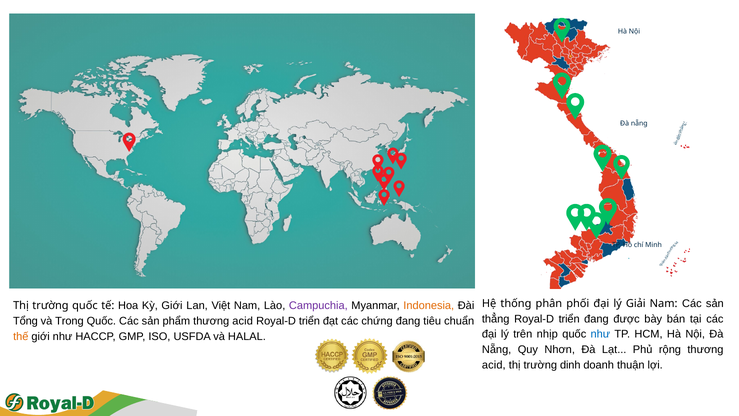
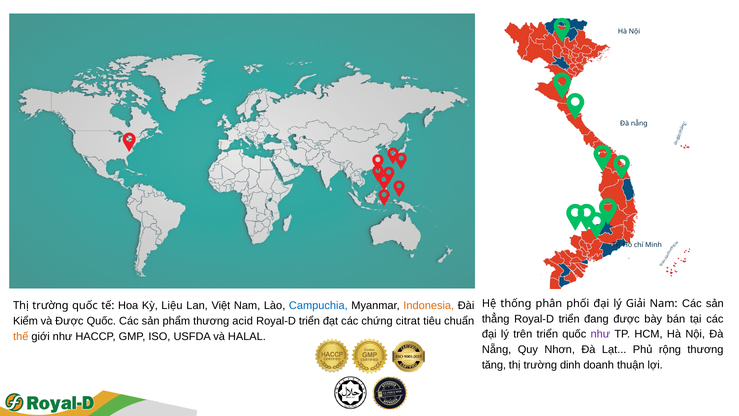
Kỳ Giới: Giới -> Liệu
Campuchia colour: purple -> blue
Tổng: Tổng -> Kiểm
và Trong: Trong -> Được
chứng đang: đang -> citrat
trên nhịp: nhịp -> triển
như at (600, 334) colour: blue -> purple
acid at (494, 365): acid -> tăng
